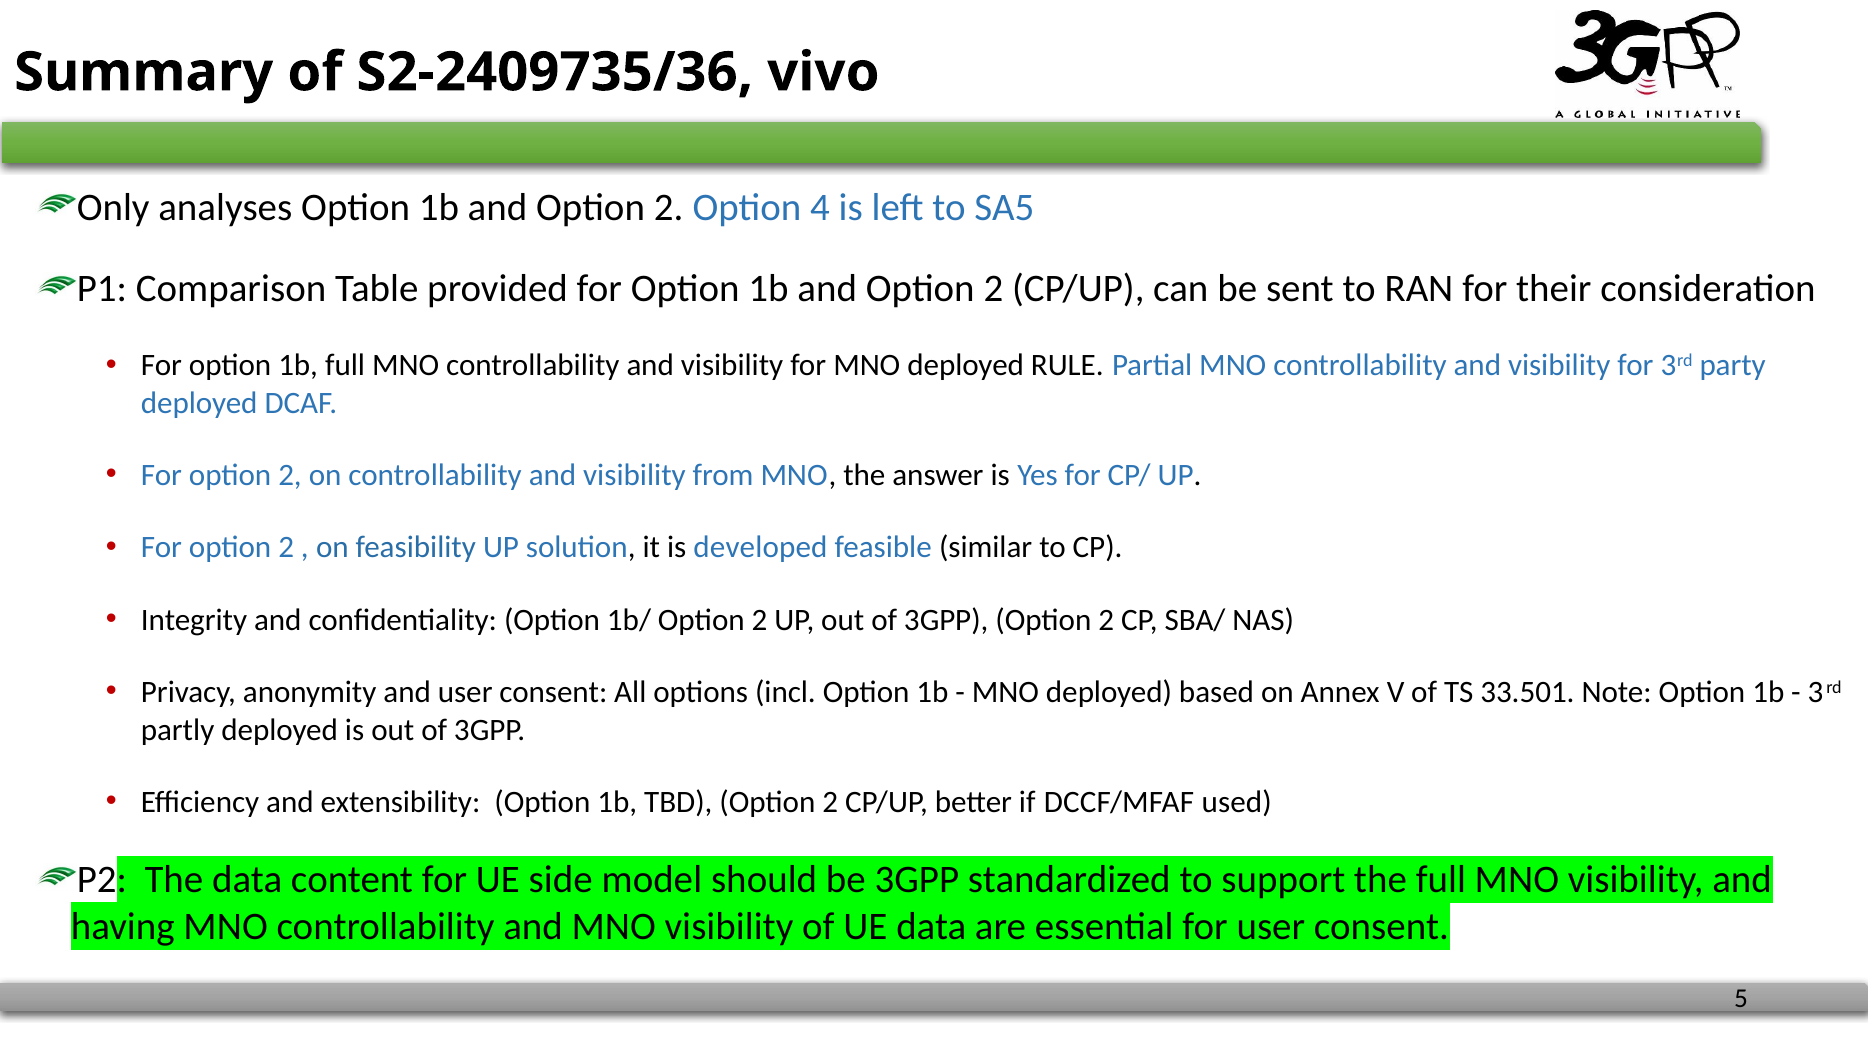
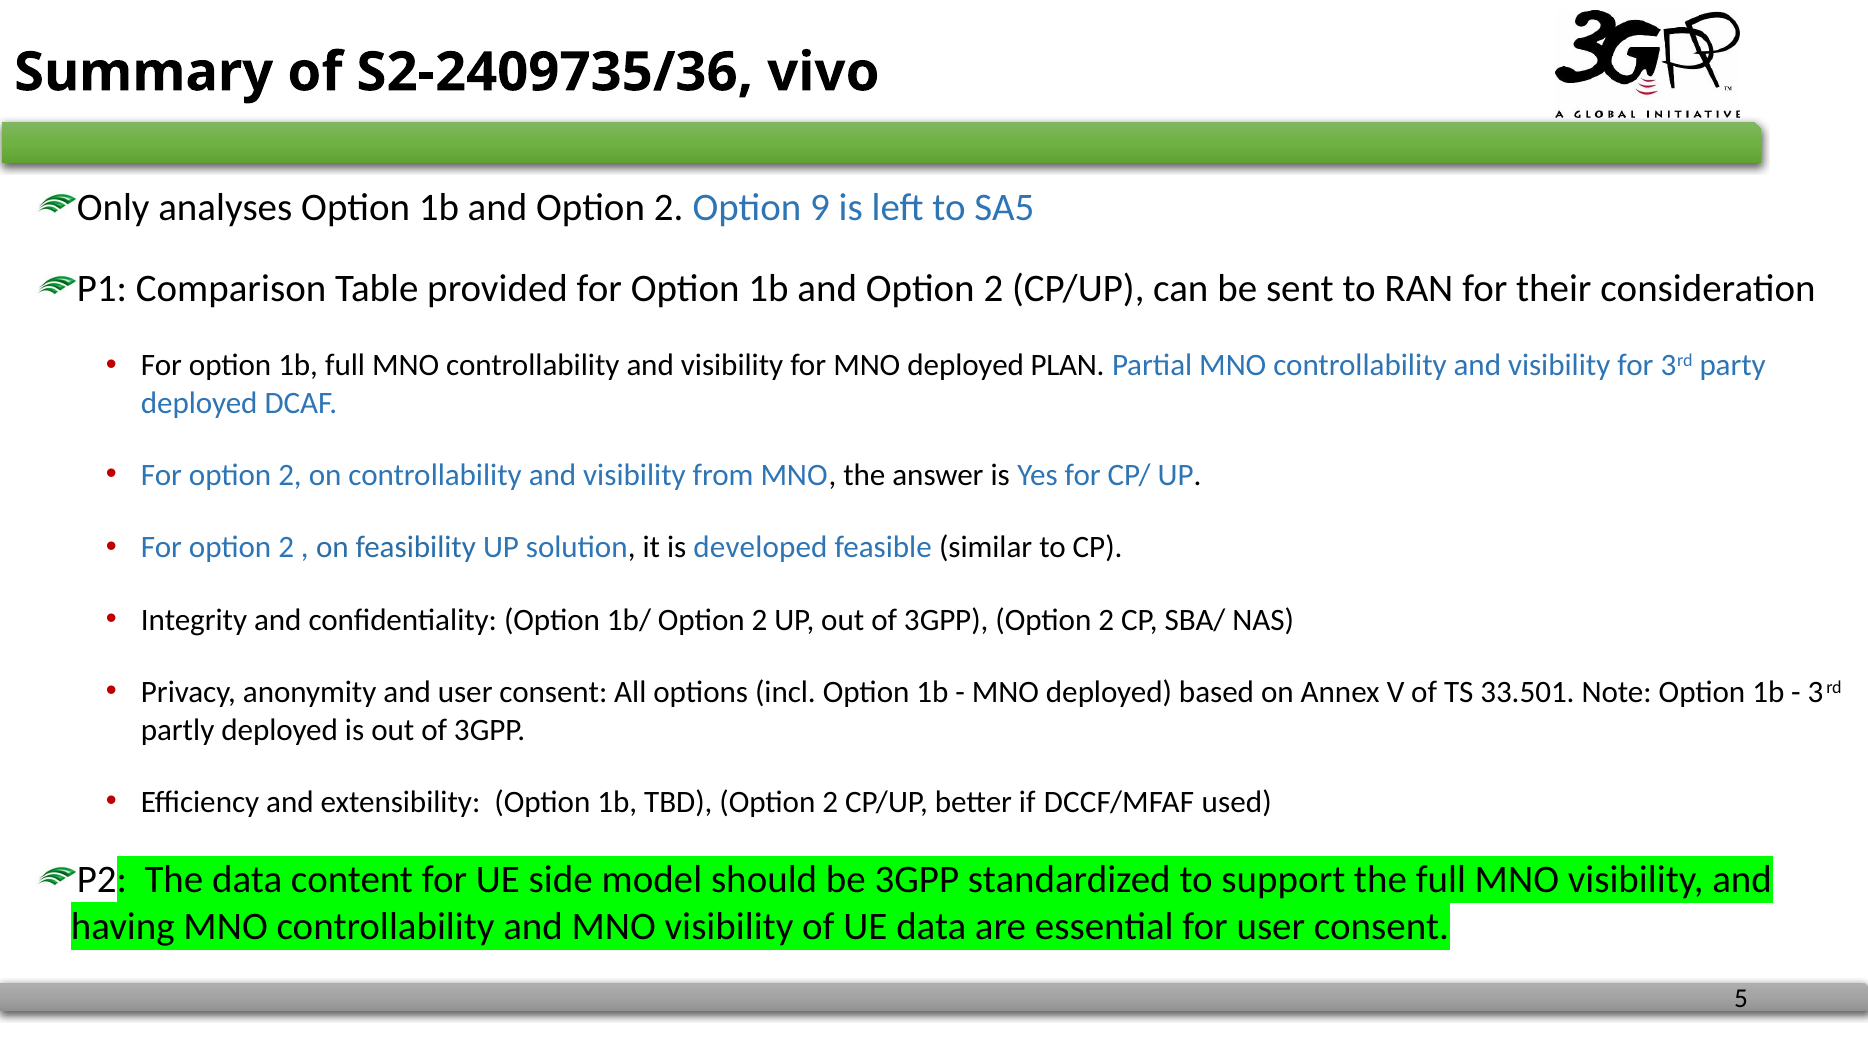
4: 4 -> 9
RULE: RULE -> PLAN
